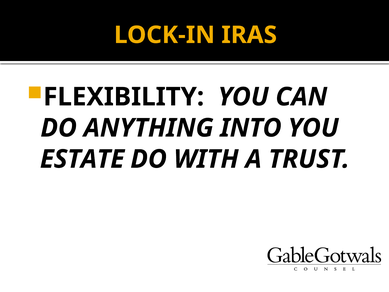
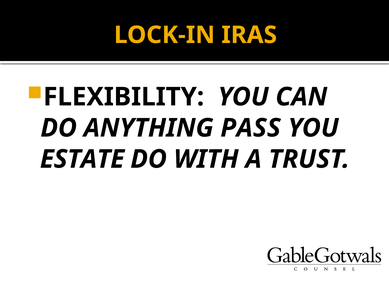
INTO: INTO -> PASS
